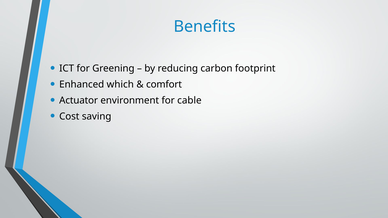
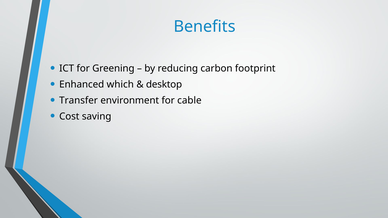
comfort: comfort -> desktop
Actuator: Actuator -> Transfer
